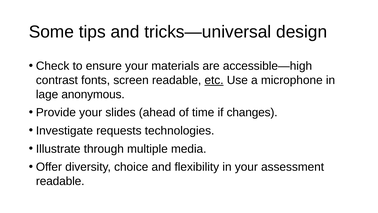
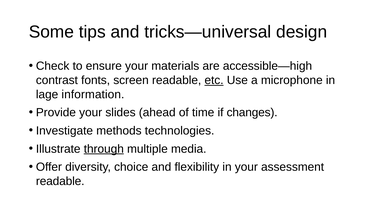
anonymous: anonymous -> information
requests: requests -> methods
through underline: none -> present
